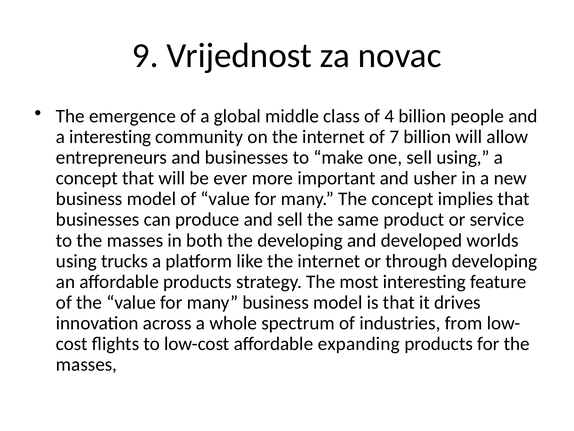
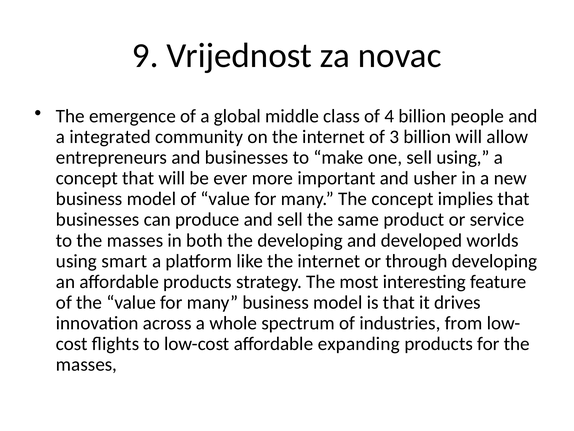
a interesting: interesting -> integrated
7: 7 -> 3
trucks: trucks -> smart
